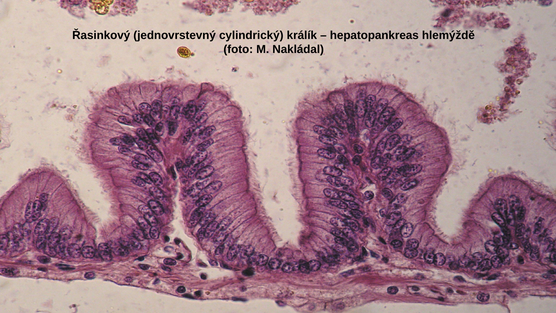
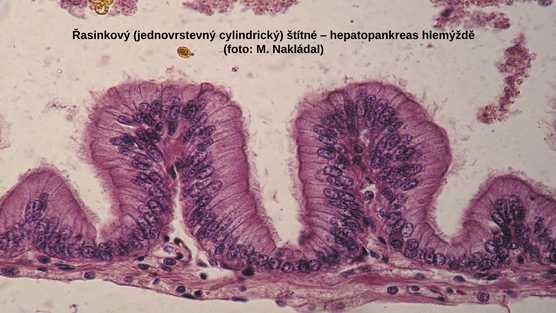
králík: králík -> štítné
